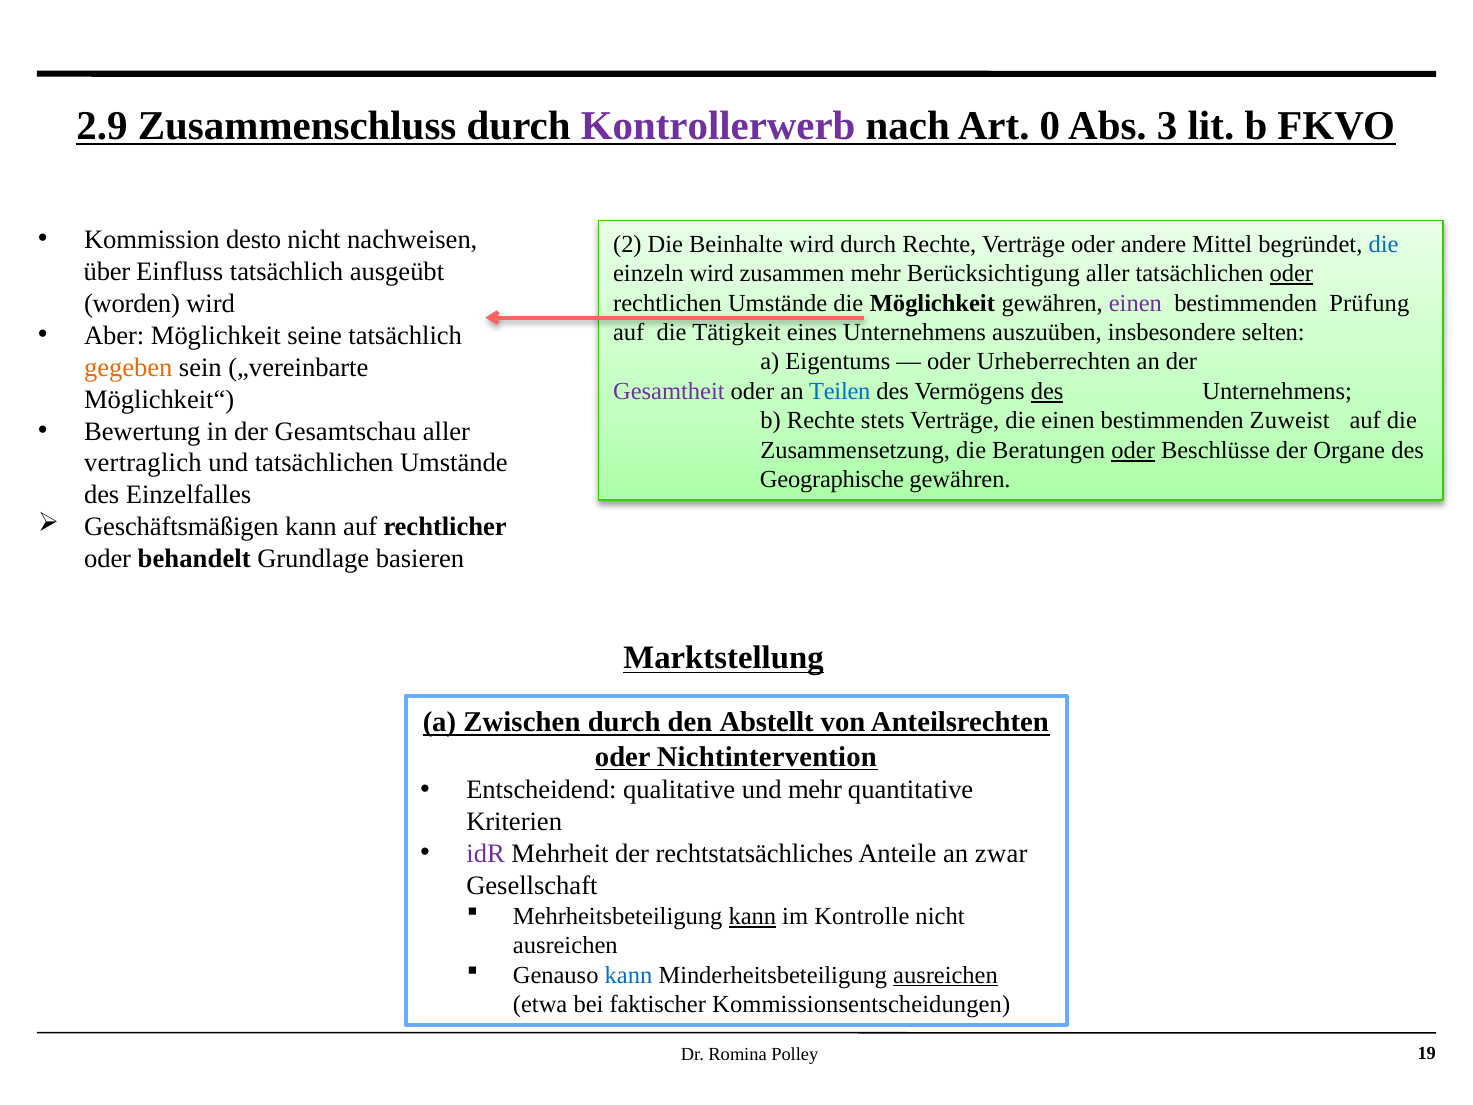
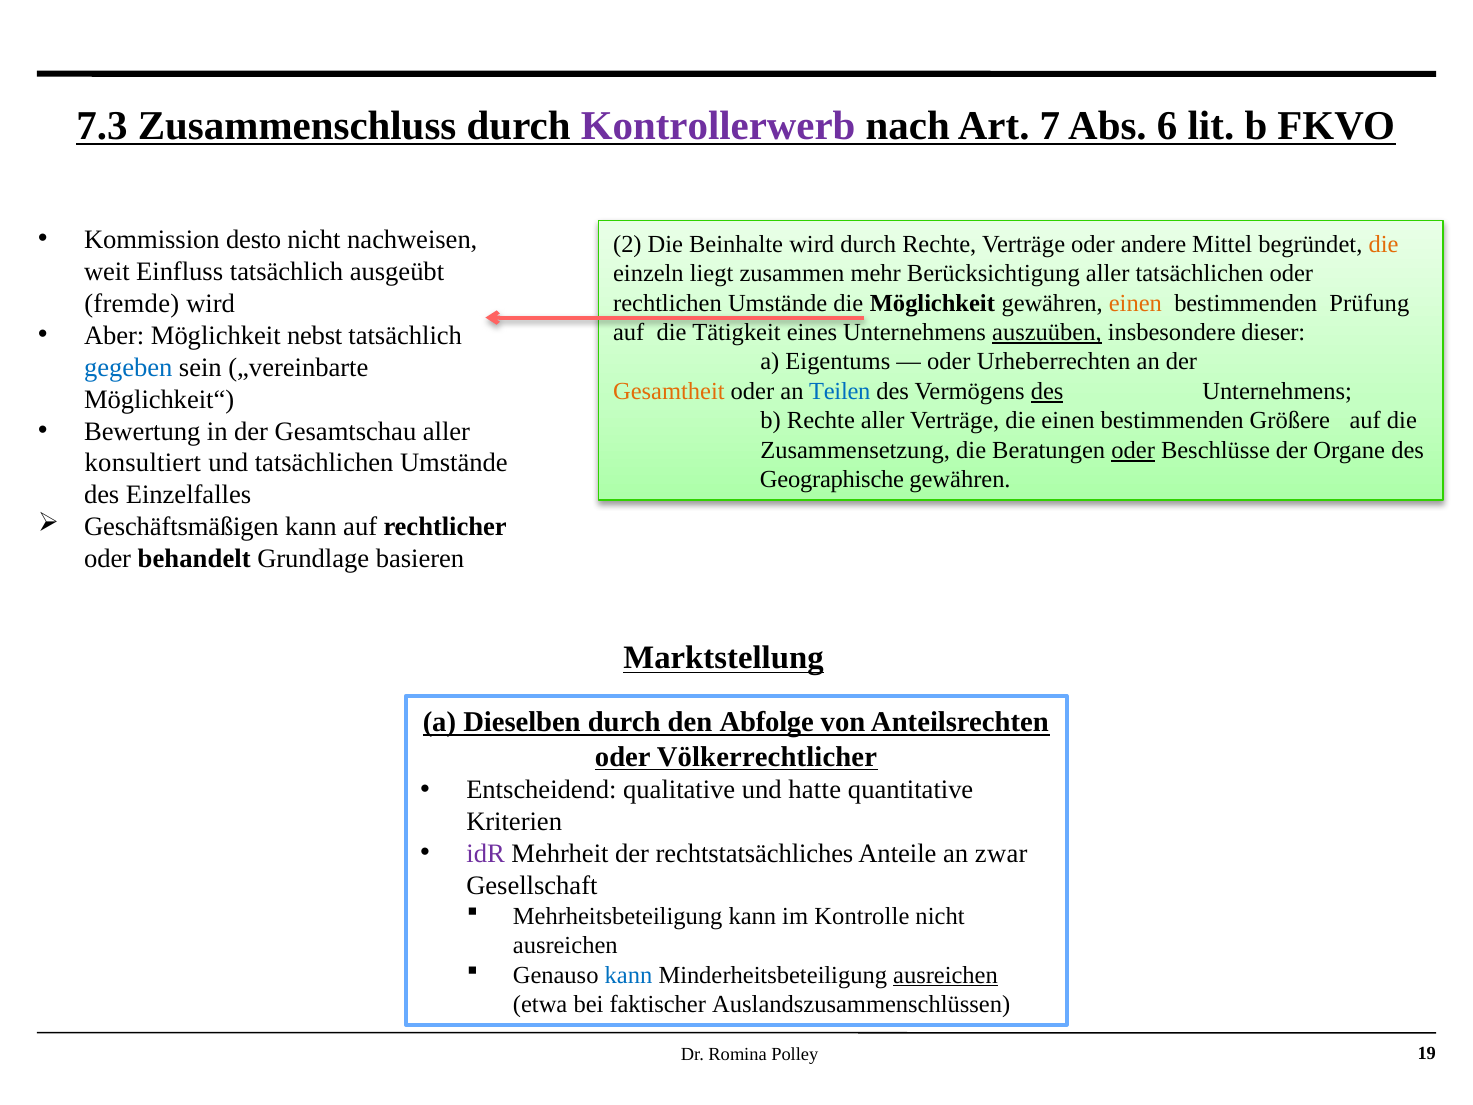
2.9: 2.9 -> 7.3
0: 0 -> 7
3: 3 -> 6
die at (1383, 244) colour: blue -> orange
über: über -> weit
einzeln wird: wird -> liegt
oder at (1291, 273) underline: present -> none
worden: worden -> fremde
einen at (1135, 303) colour: purple -> orange
auszuüben underline: none -> present
selten: selten -> dieser
seine: seine -> nebst
gegeben colour: orange -> blue
Gesamtheit colour: purple -> orange
Rechte stets: stets -> aller
Zuweist: Zuweist -> Größere
vertraglich: vertraglich -> konsultiert
Zwischen: Zwischen -> Dieselben
Abstellt: Abstellt -> Abfolge
Nichtintervention: Nichtintervention -> Völkerrechtlicher
und mehr: mehr -> hatte
kann at (752, 916) underline: present -> none
Kommissionsentscheidungen: Kommissionsentscheidungen -> Auslandszusammenschlüssen
